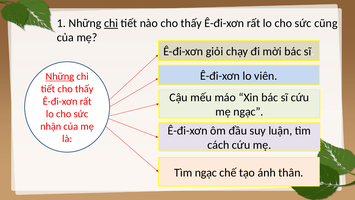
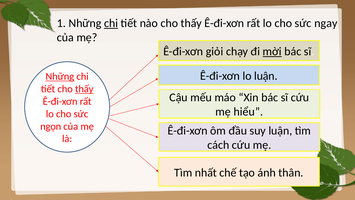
cũng: cũng -> ngay
mời underline: none -> present
lo viên: viên -> luận
thấy at (84, 89) underline: none -> present
mẹ ngạc: ngạc -> hiểu
nhận: nhận -> ngọn
Tìm ngạc: ngạc -> nhất
